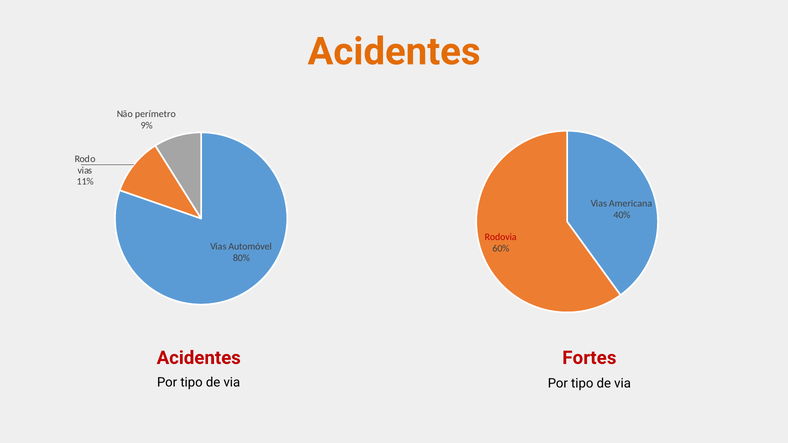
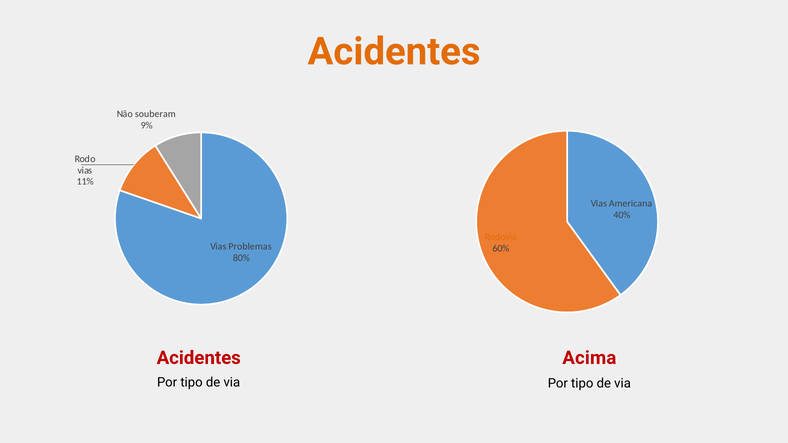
perímetro: perímetro -> souberam
Rodovia colour: red -> orange
Automóvel: Automóvel -> Problemas
Fortes: Fortes -> Acima
